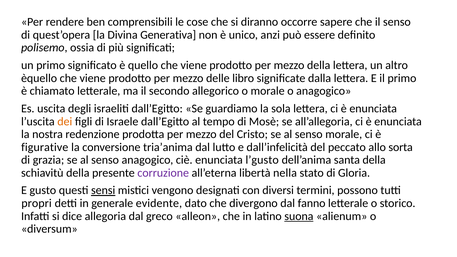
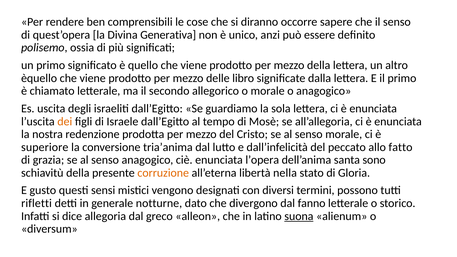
figurative: figurative -> superiore
sorta: sorta -> fatto
l’gusto: l’gusto -> l’opera
santa della: della -> sono
corruzione colour: purple -> orange
sensi underline: present -> none
propri: propri -> rifletti
evidente: evidente -> notturne
